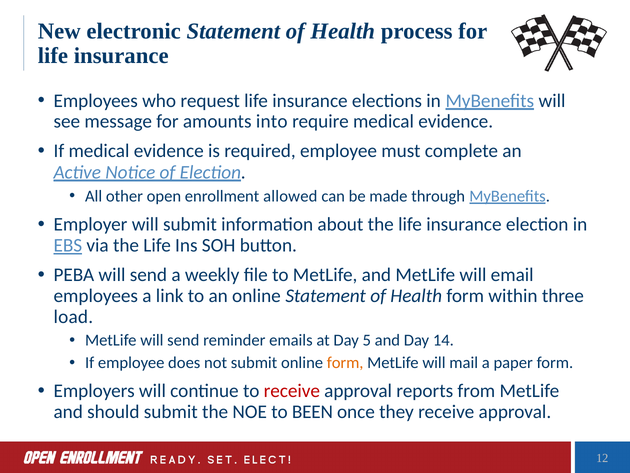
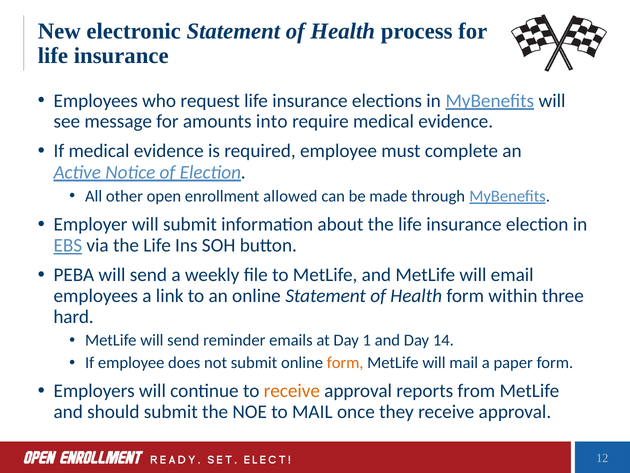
load: load -> hard
5: 5 -> 1
receive at (292, 390) colour: red -> orange
to BEEN: BEEN -> MAIL
